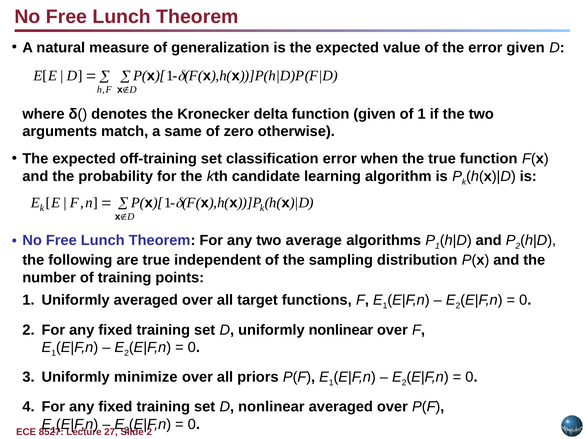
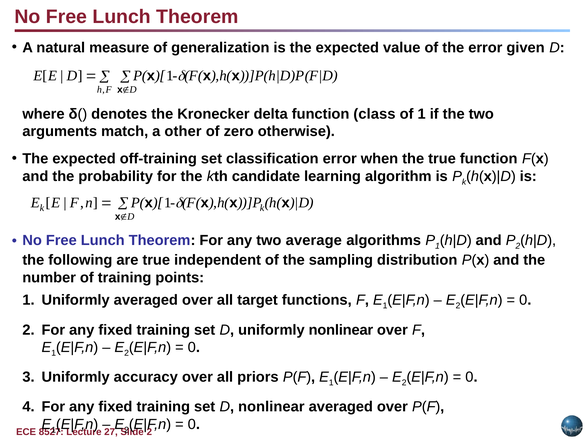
function given: given -> class
same: same -> other
minimize: minimize -> accuracy
